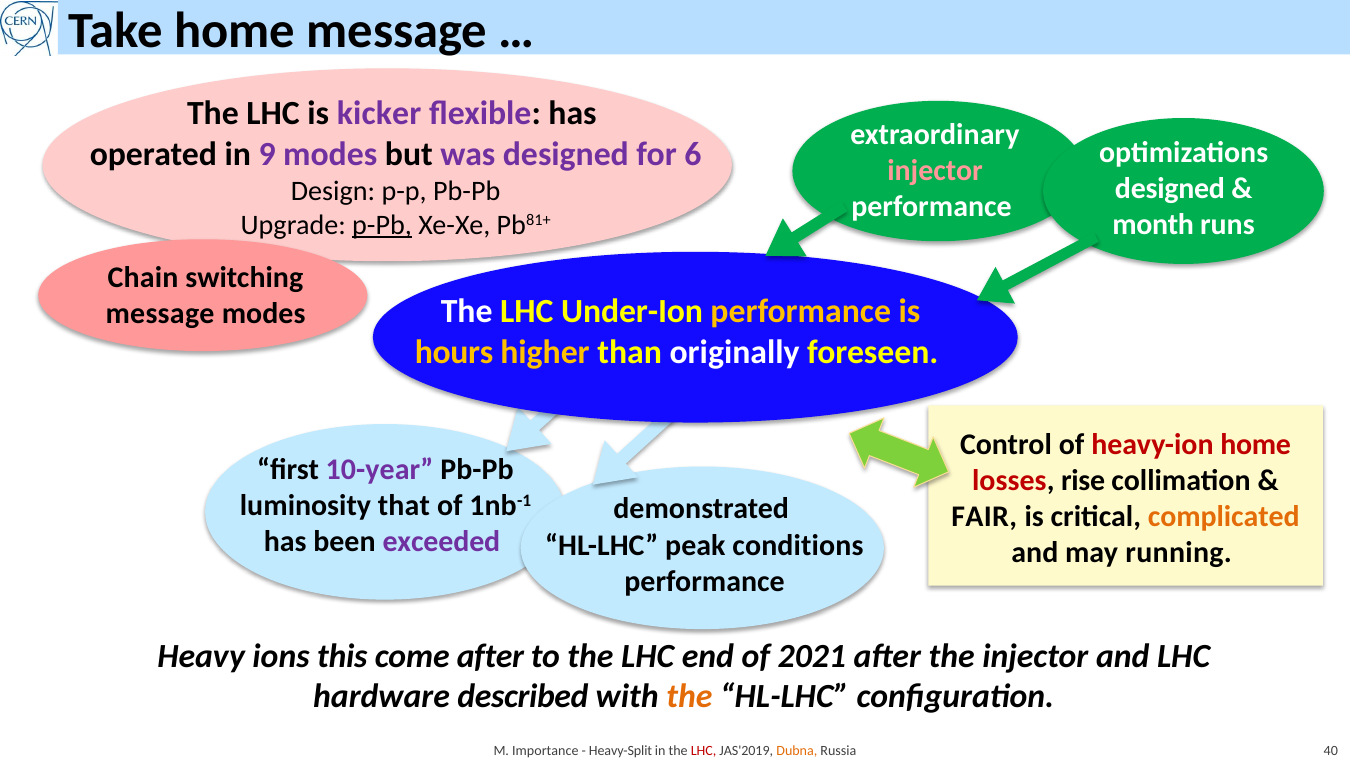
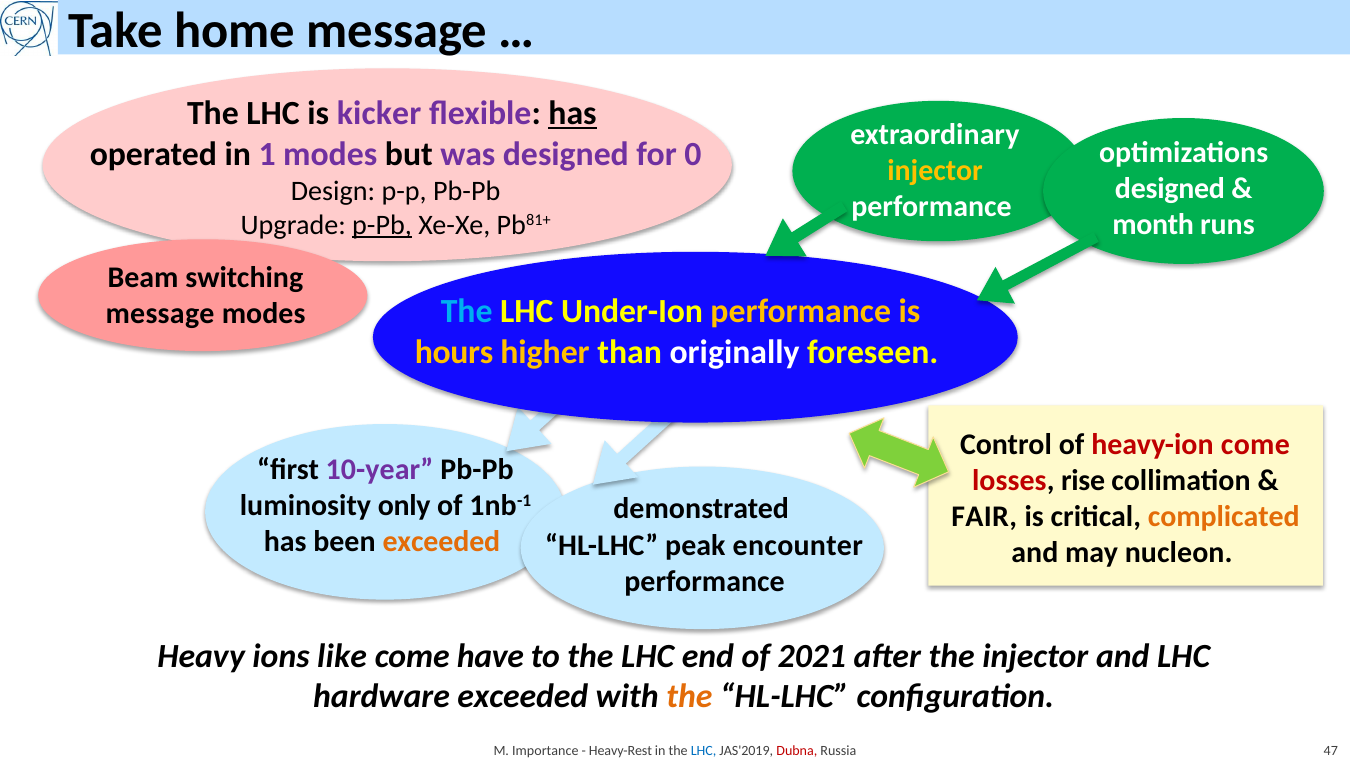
has at (573, 114) underline: none -> present
9: 9 -> 1
6: 6 -> 0
injector at (935, 170) colour: pink -> yellow
Chain: Chain -> Beam
The at (467, 311) colour: white -> light blue
heavy-ion home: home -> come
that: that -> only
exceeded at (441, 541) colour: purple -> orange
conditions: conditions -> encounter
running: running -> nucleon
this: this -> like
come after: after -> have
hardware described: described -> exceeded
Heavy-Split: Heavy-Split -> Heavy-Rest
LHC at (704, 750) colour: red -> blue
Dubna colour: orange -> red
40: 40 -> 47
